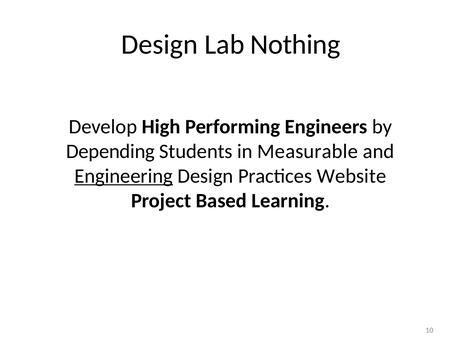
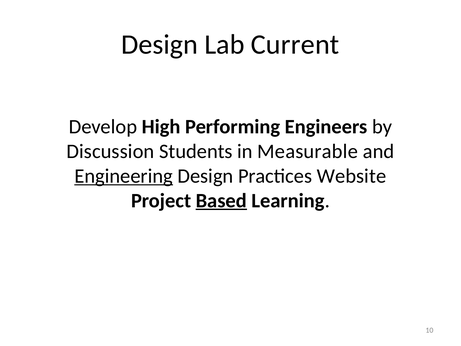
Nothing: Nothing -> Current
Depending: Depending -> Discussion
Based underline: none -> present
